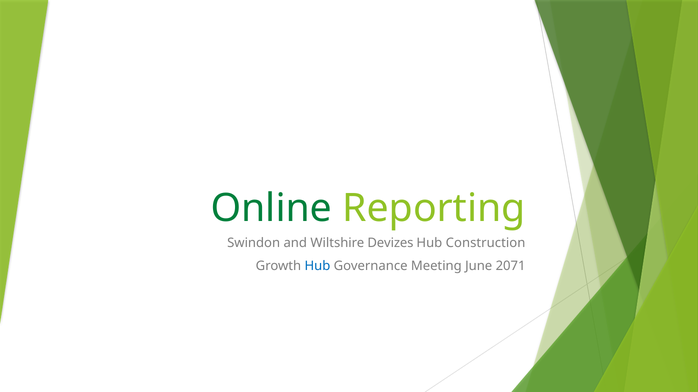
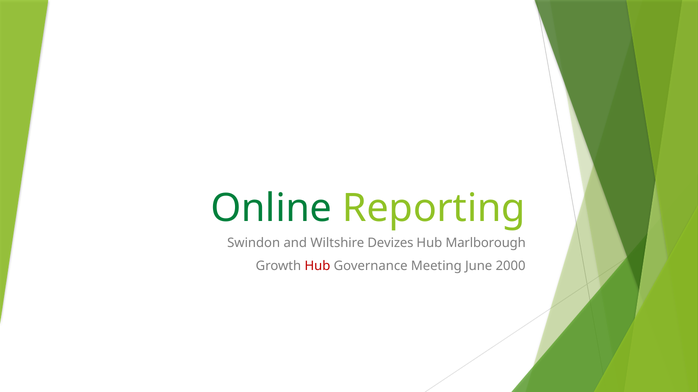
Construction: Construction -> Marlborough
Hub at (317, 266) colour: blue -> red
2071: 2071 -> 2000
